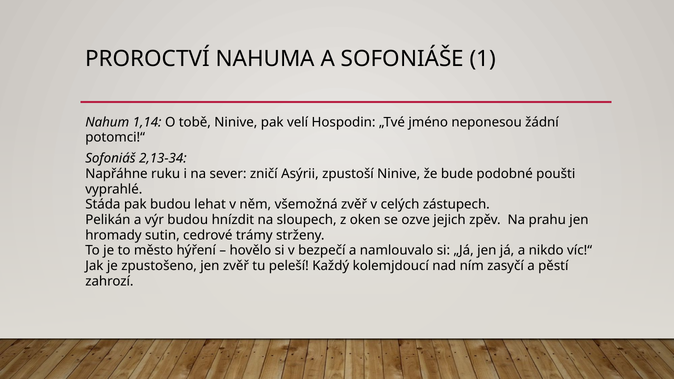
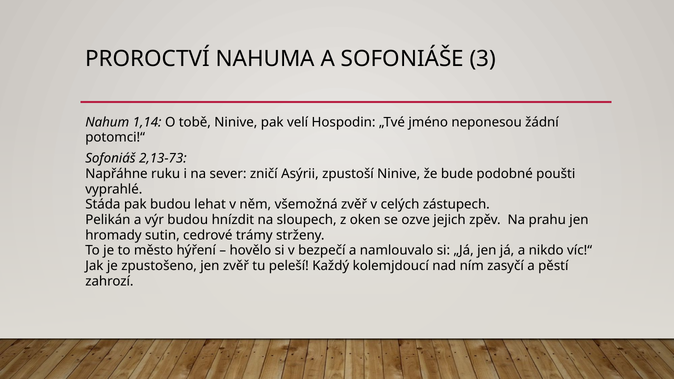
1: 1 -> 3
2,13-34: 2,13-34 -> 2,13-73
